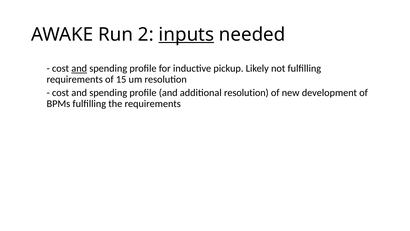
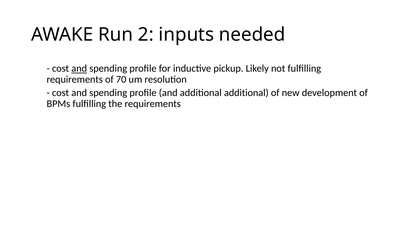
inputs underline: present -> none
15: 15 -> 70
additional resolution: resolution -> additional
